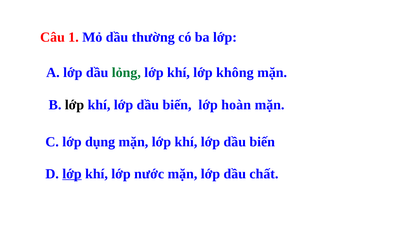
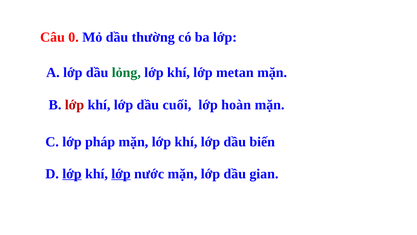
1: 1 -> 0
không: không -> metan
lớp at (74, 105) colour: black -> red
biến at (177, 105): biến -> cuối
dụng: dụng -> pháp
lớp at (121, 173) underline: none -> present
chất: chất -> gian
